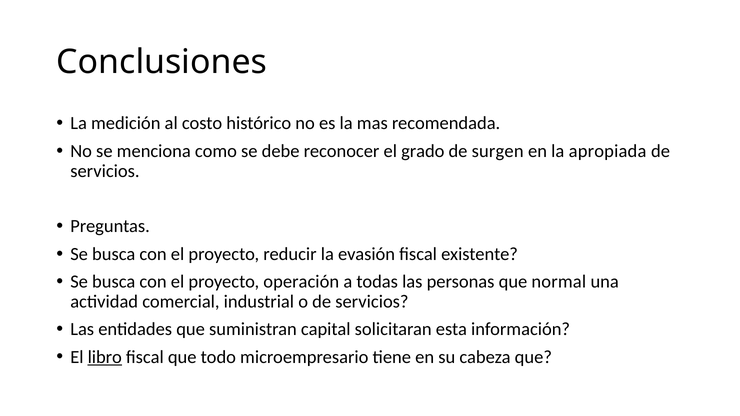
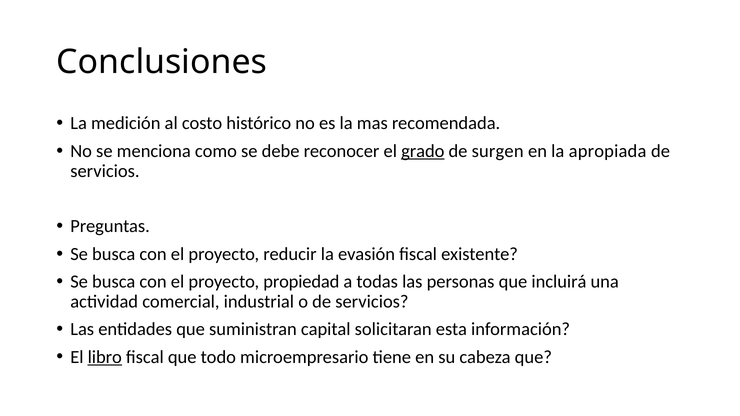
grado underline: none -> present
operación: operación -> propiedad
normal: normal -> incluirá
